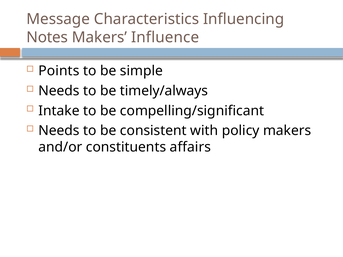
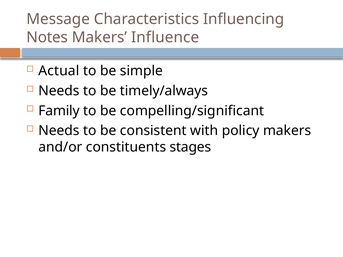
Points: Points -> Actual
Intake: Intake -> Family
affairs: affairs -> stages
